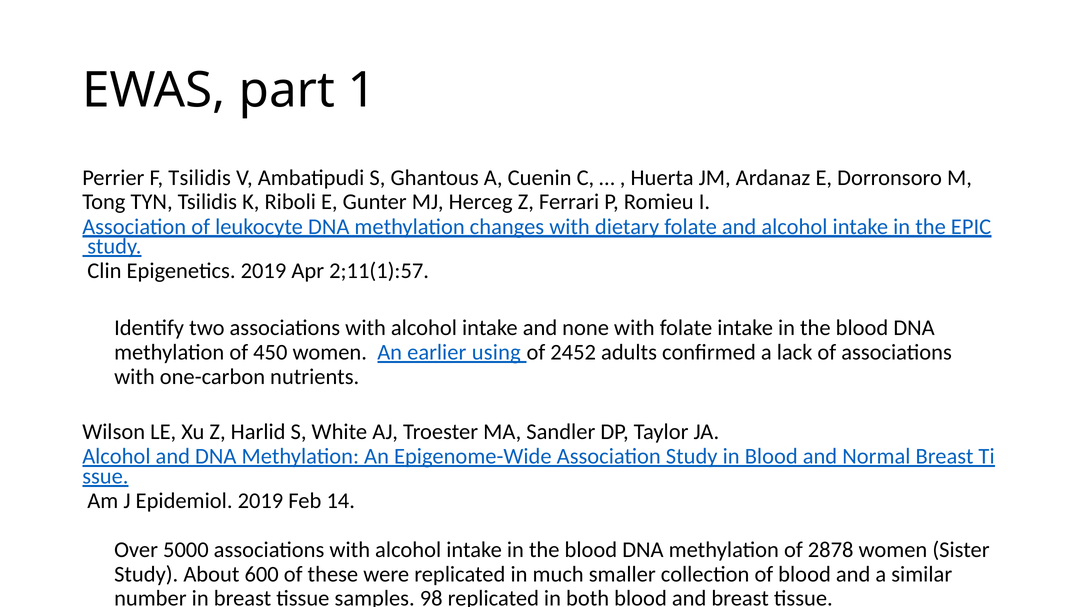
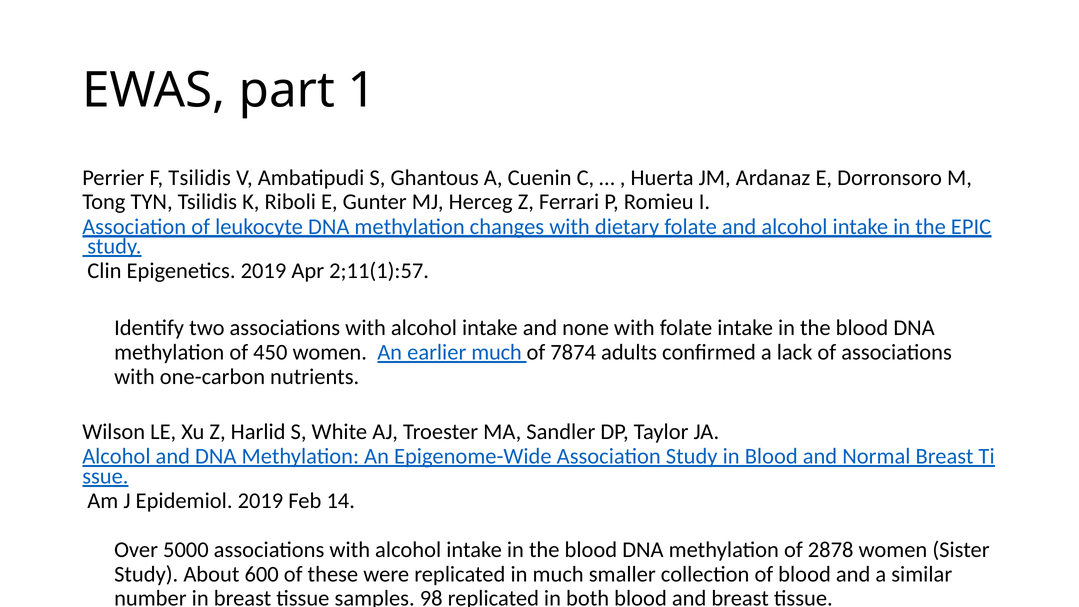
earlier using: using -> much
2452: 2452 -> 7874
